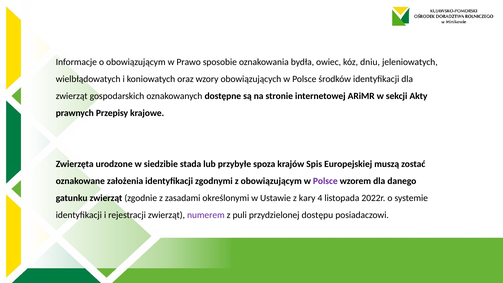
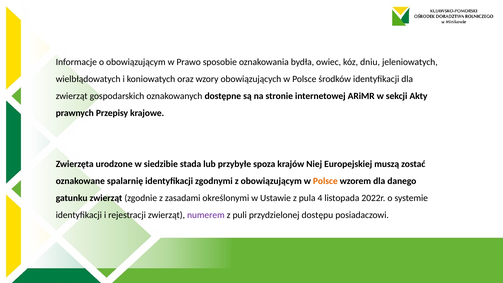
Spis: Spis -> Niej
założenia: założenia -> spalarnię
Polsce at (325, 181) colour: purple -> orange
kary: kary -> pula
